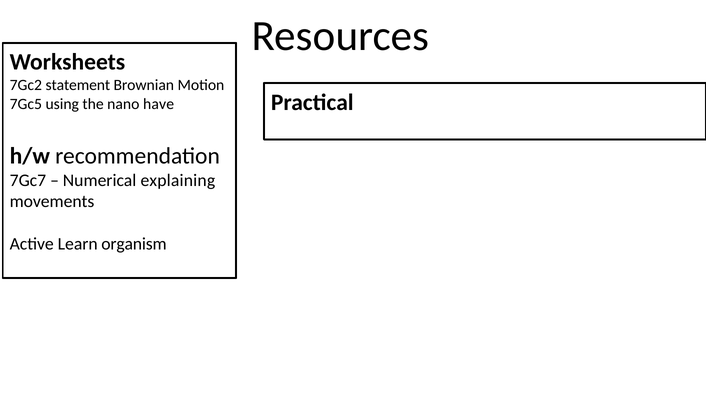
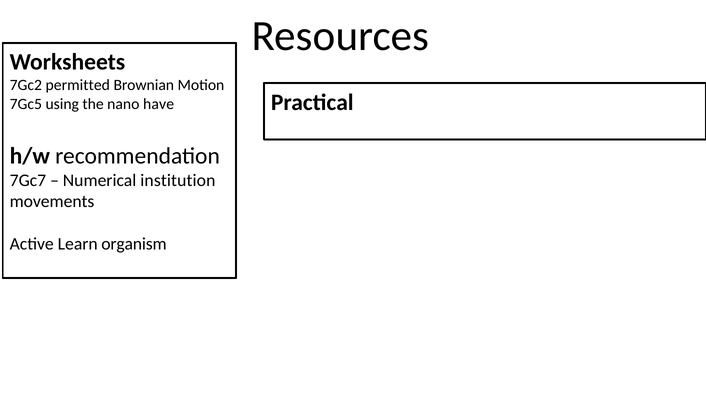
statement: statement -> permitted
explaining: explaining -> institution
